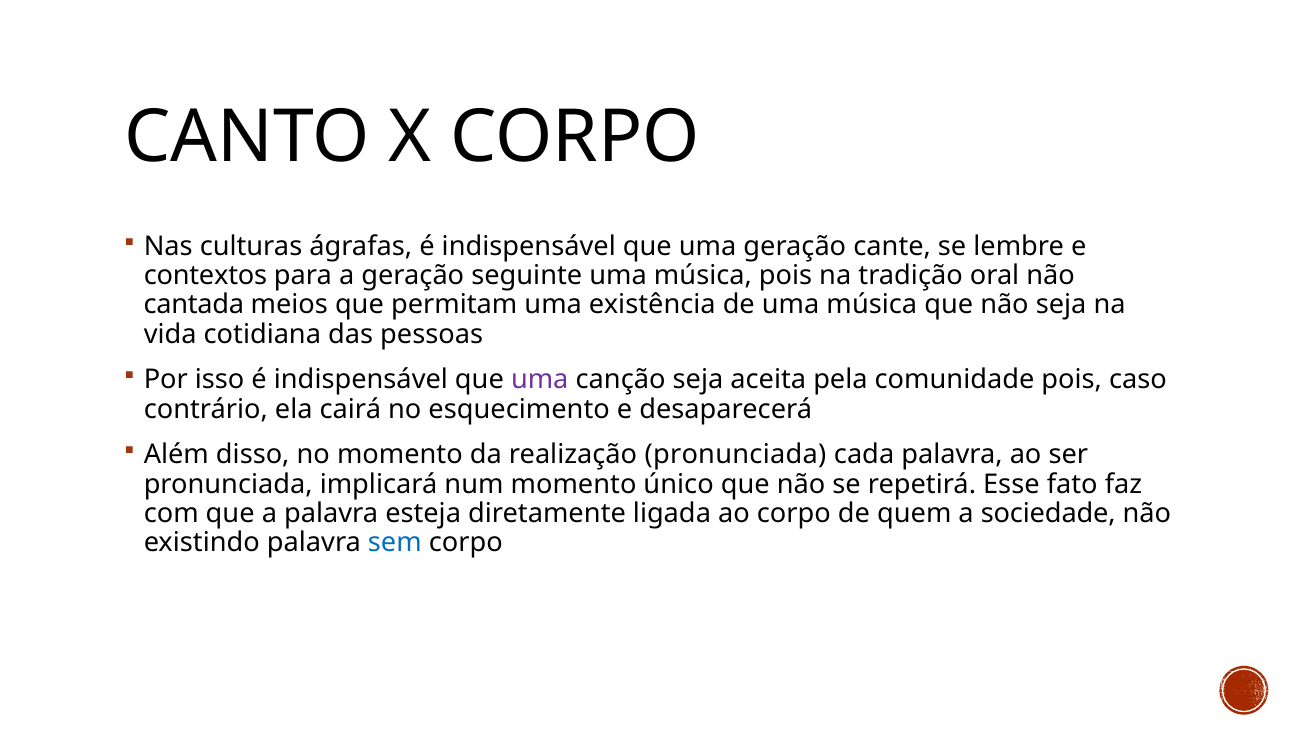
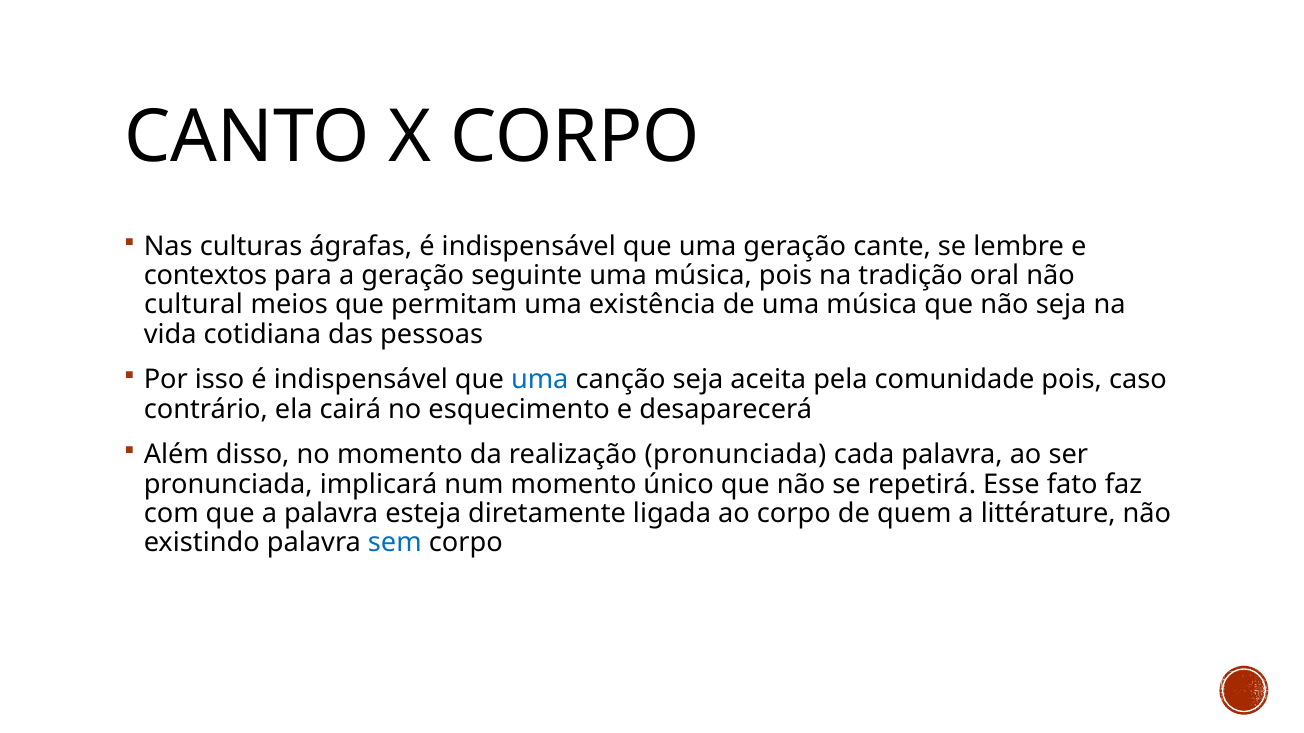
cantada: cantada -> cultural
uma at (540, 380) colour: purple -> blue
sociedade: sociedade -> littérature
